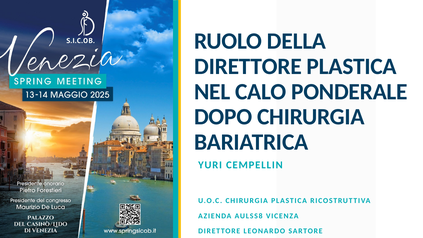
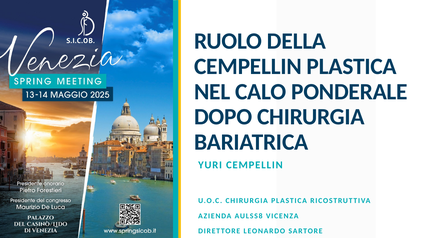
DIRETTORE at (248, 66): DIRETTORE -> CEMPELLIN
